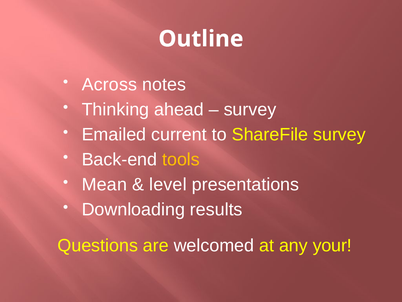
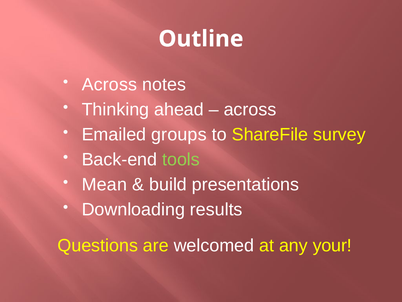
survey at (250, 109): survey -> across
current: current -> groups
tools colour: yellow -> light green
level: level -> build
